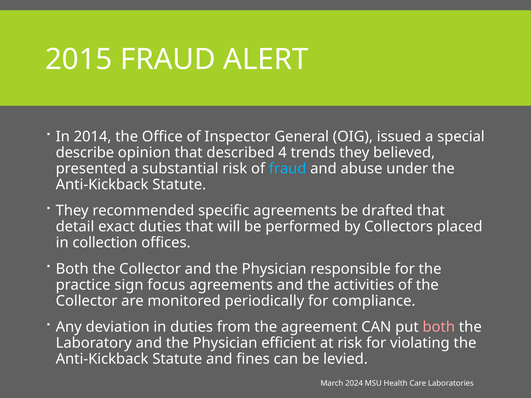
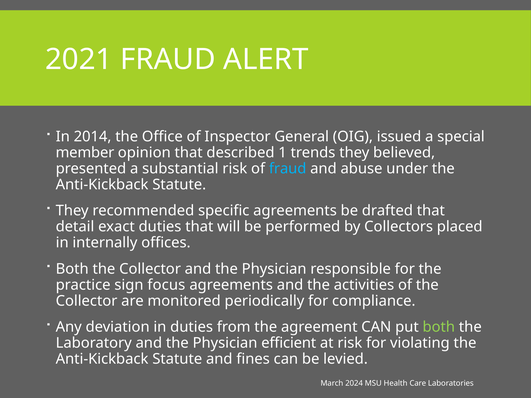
2015: 2015 -> 2021
describe: describe -> member
4: 4 -> 1
collection: collection -> internally
both at (439, 327) colour: pink -> light green
